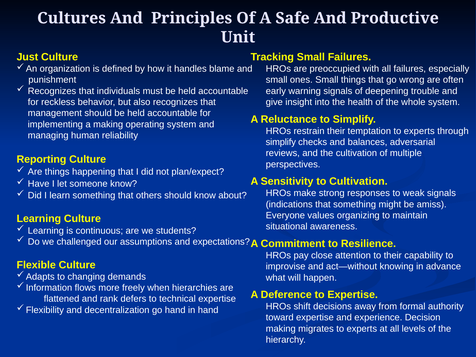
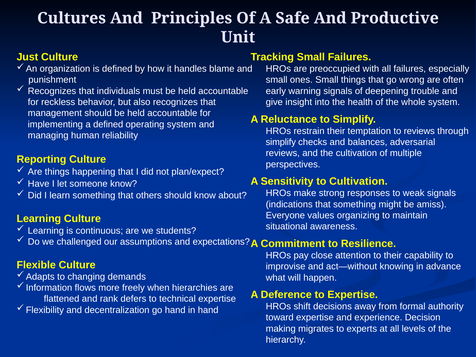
a making: making -> defined
temptation to experts: experts -> reviews
